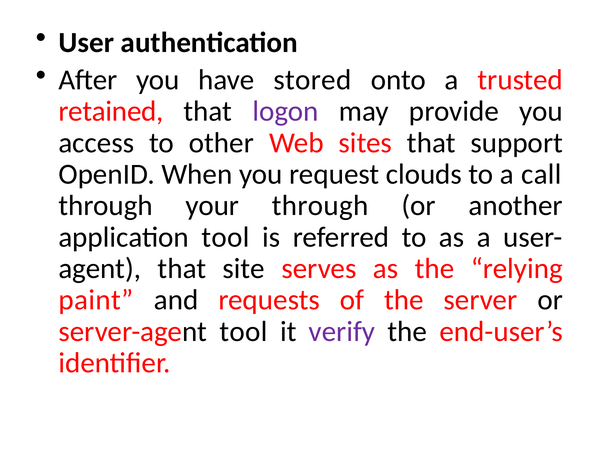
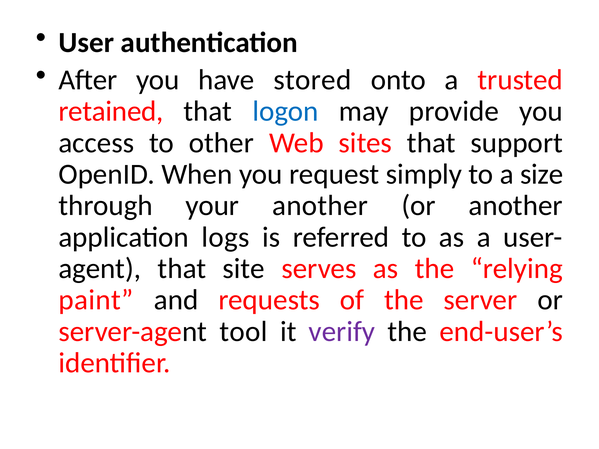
logon colour: purple -> blue
clouds: clouds -> simply
call: call -> size
your through: through -> another
application tool: tool -> logs
